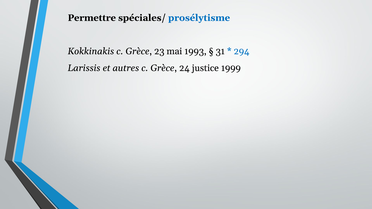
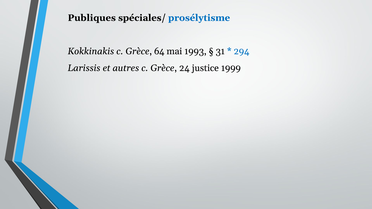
Permettre: Permettre -> Publiques
23: 23 -> 64
